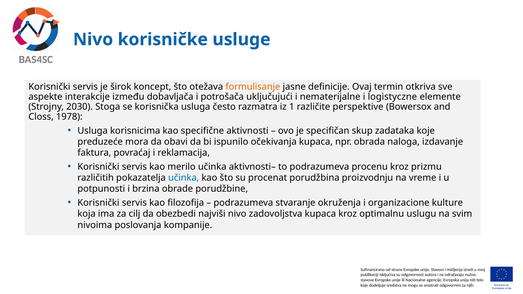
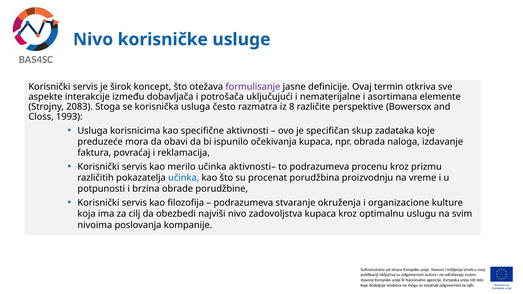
formulisanje colour: orange -> purple
logistyczne: logistyczne -> asortimana
2030: 2030 -> 2083
1: 1 -> 8
1978: 1978 -> 1993
